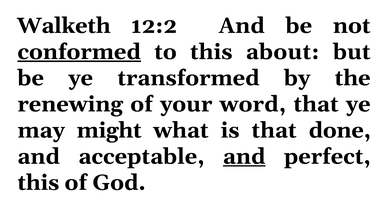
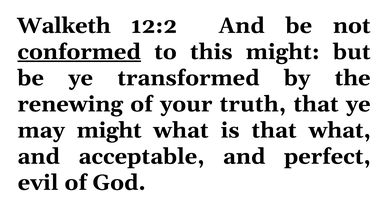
this about: about -> might
word: word -> truth
that done: done -> what
and at (244, 157) underline: present -> none
this at (38, 183): this -> evil
